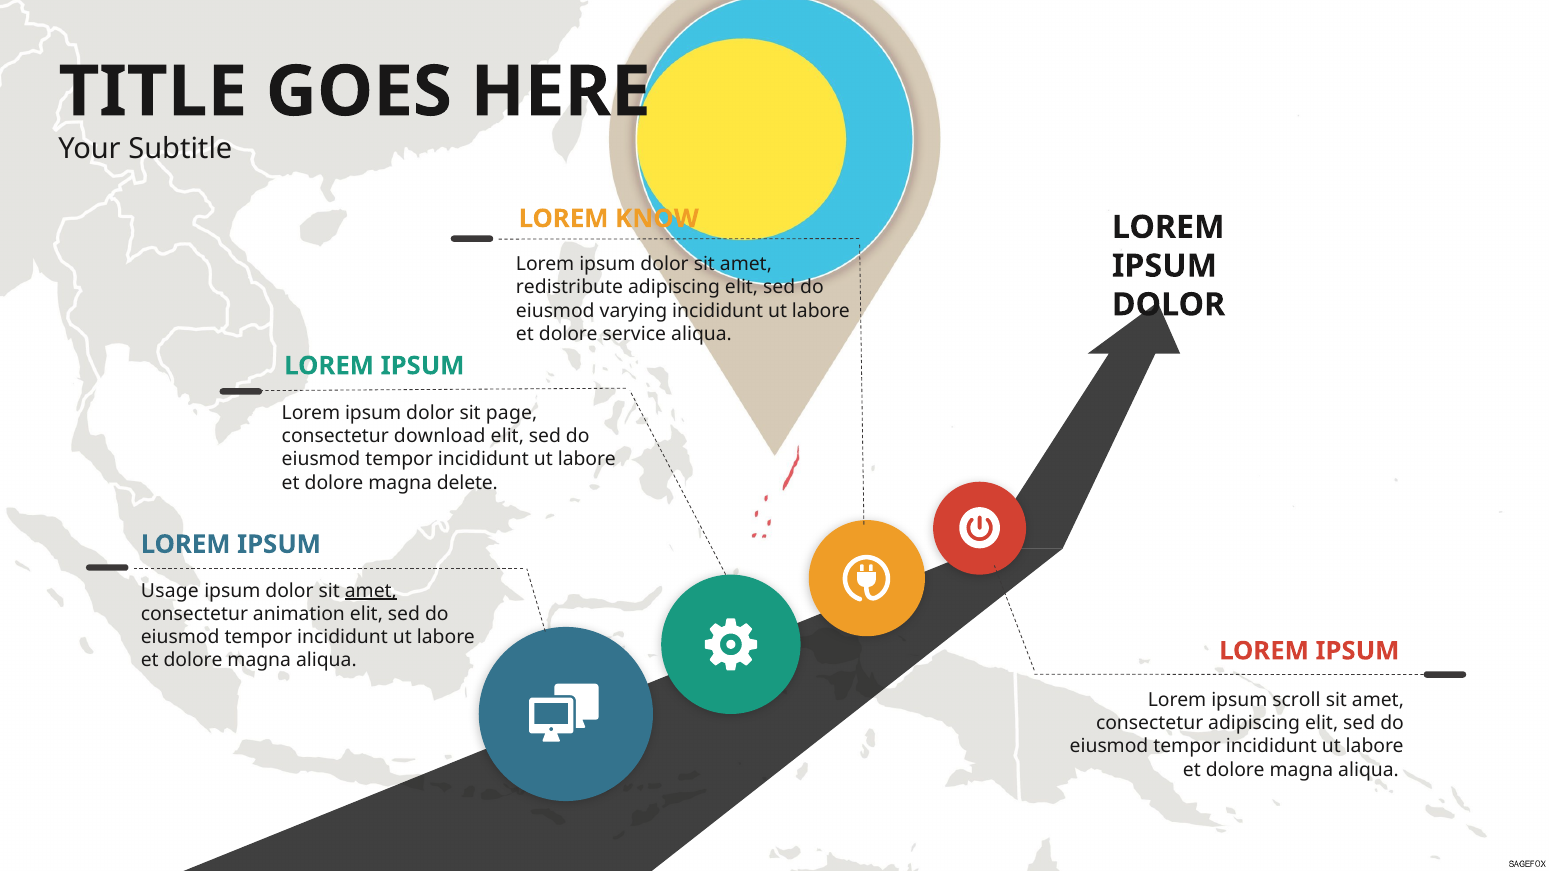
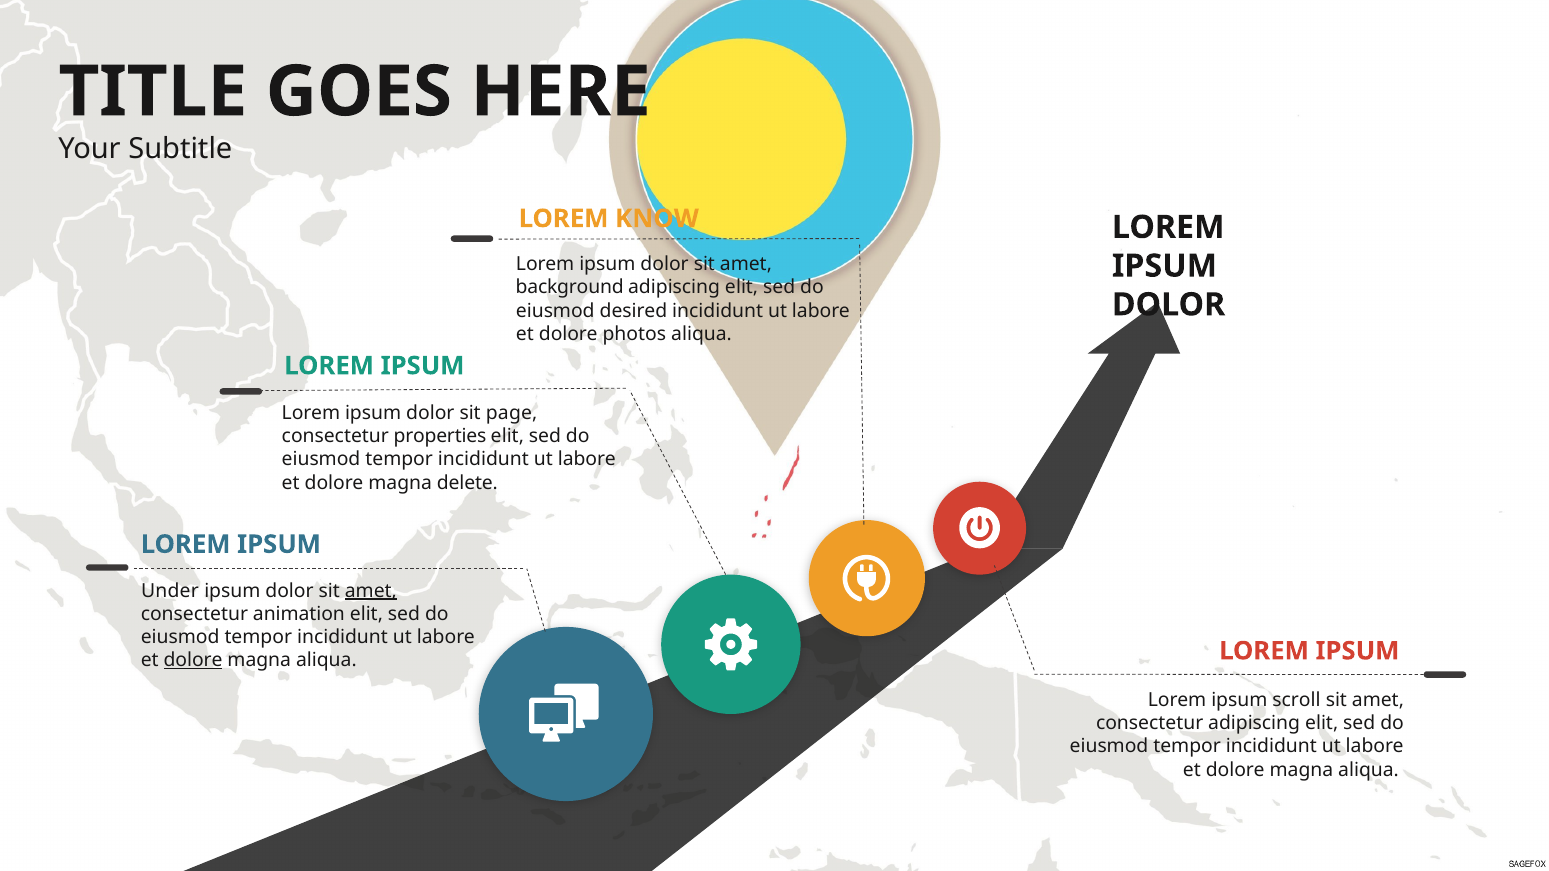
redistribute: redistribute -> background
varying: varying -> desired
service: service -> photos
download: download -> properties
Usage: Usage -> Under
dolore at (193, 661) underline: none -> present
